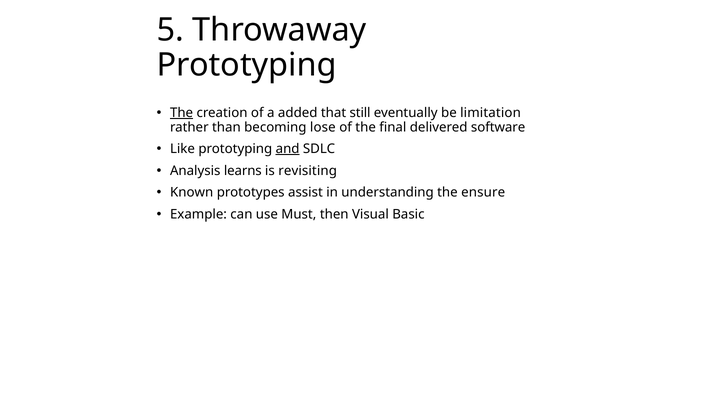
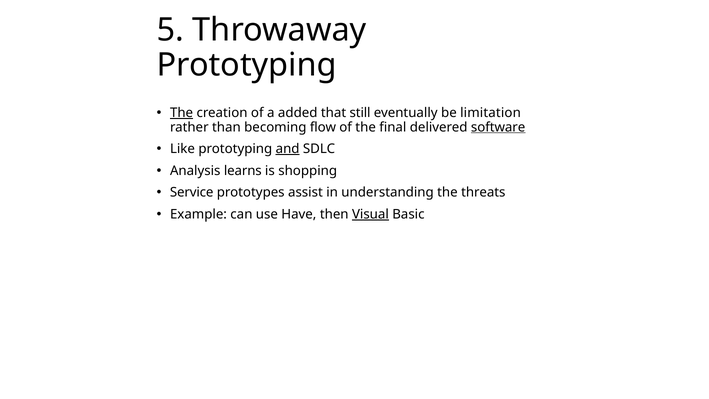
lose: lose -> flow
software underline: none -> present
revisiting: revisiting -> shopping
Known: Known -> Service
ensure: ensure -> threats
Must: Must -> Have
Visual underline: none -> present
